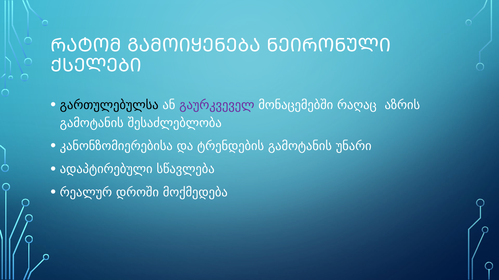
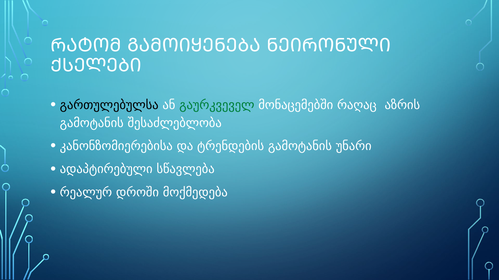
გაურკვეველ colour: purple -> green
